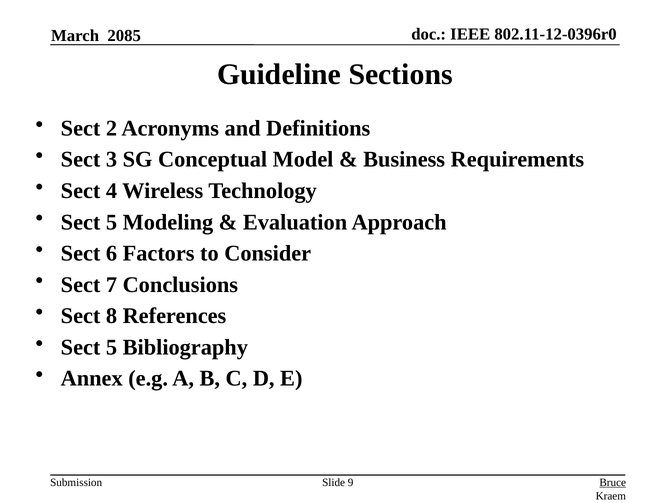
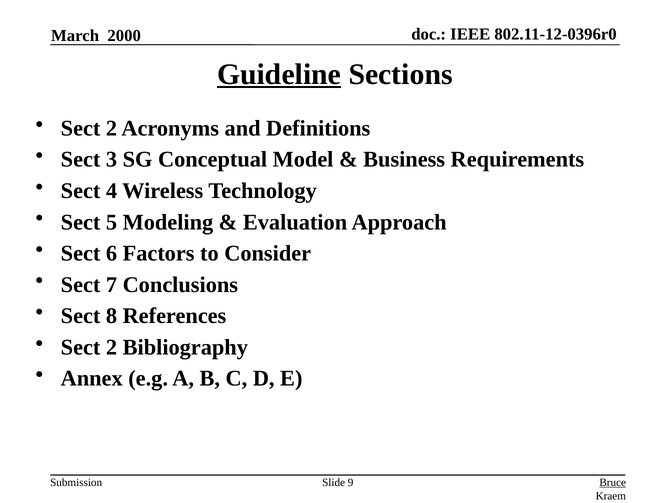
2085: 2085 -> 2000
Guideline underline: none -> present
5 at (112, 347): 5 -> 2
